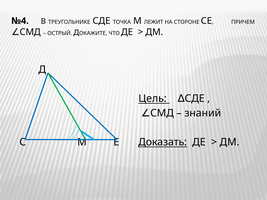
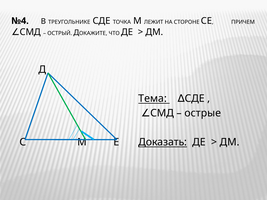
Цель: Цель -> Тема
знаний: знаний -> острые
